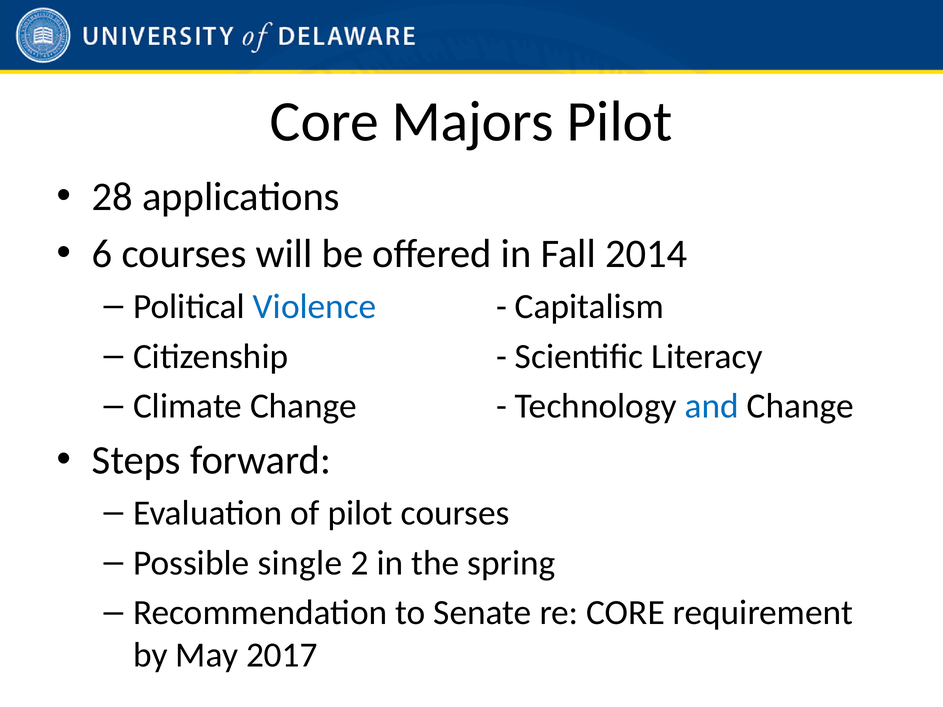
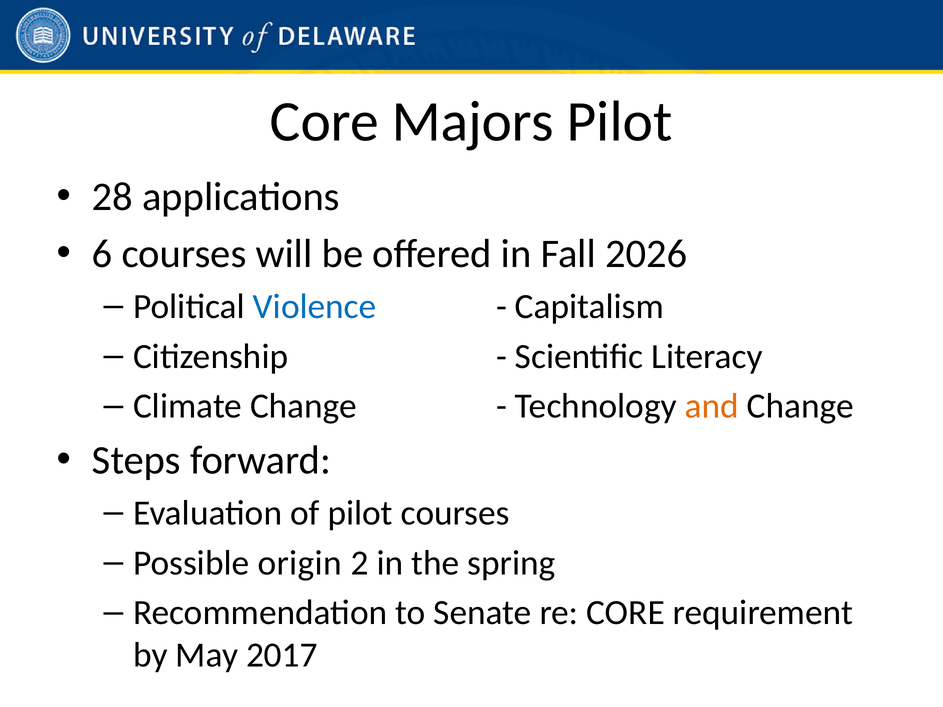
2014: 2014 -> 2026
and colour: blue -> orange
single: single -> origin
